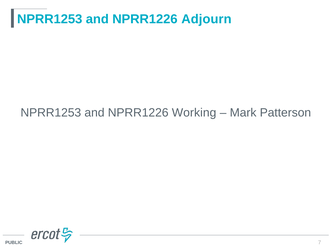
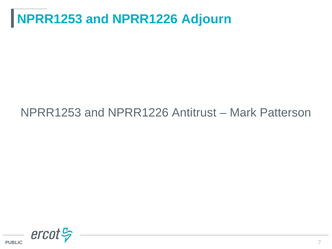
Working: Working -> Antitrust
